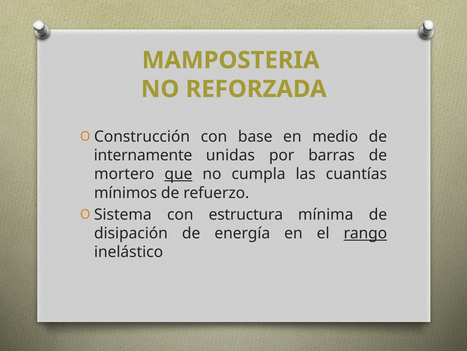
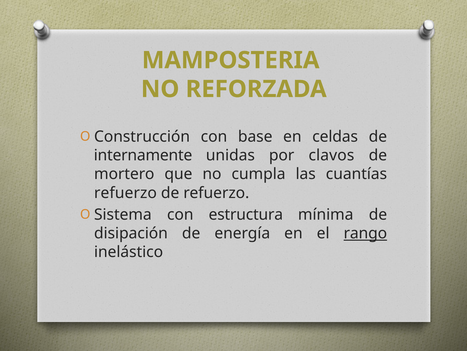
medio: medio -> celdas
barras: barras -> clavos
que underline: present -> none
mínimos at (126, 192): mínimos -> refuerzo
